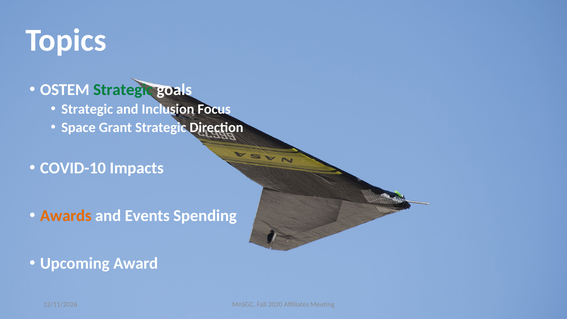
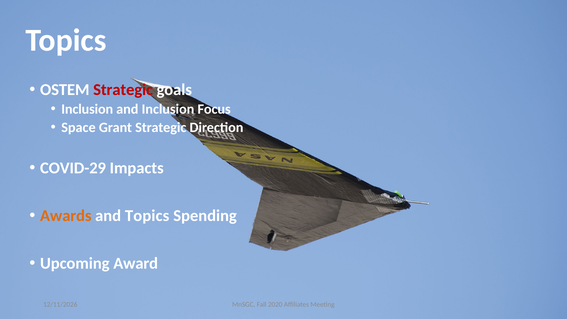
Strategic at (123, 90) colour: green -> red
Strategic at (87, 109): Strategic -> Inclusion
COVID-10: COVID-10 -> COVID-29
and Events: Events -> Topics
